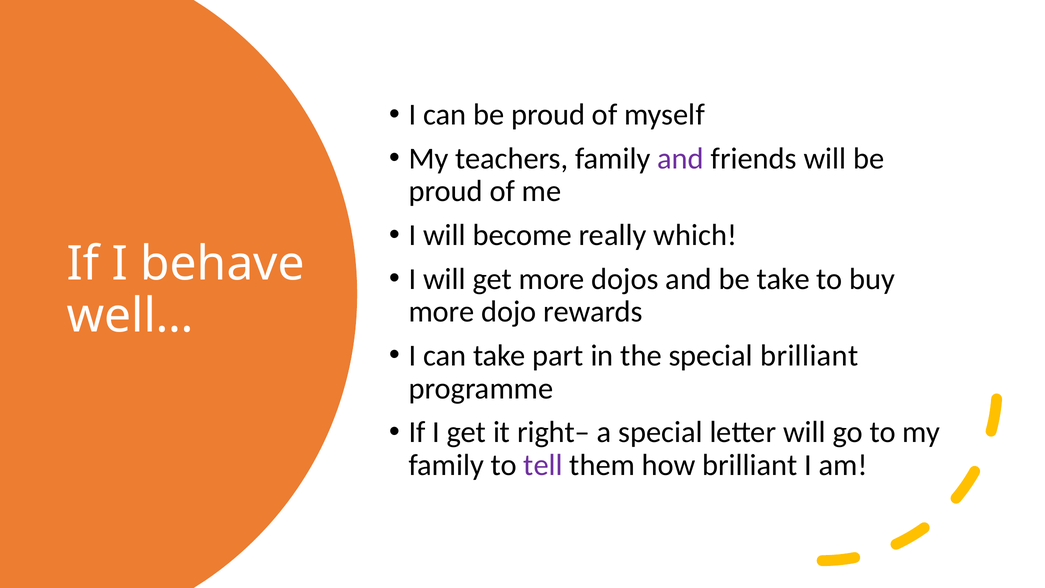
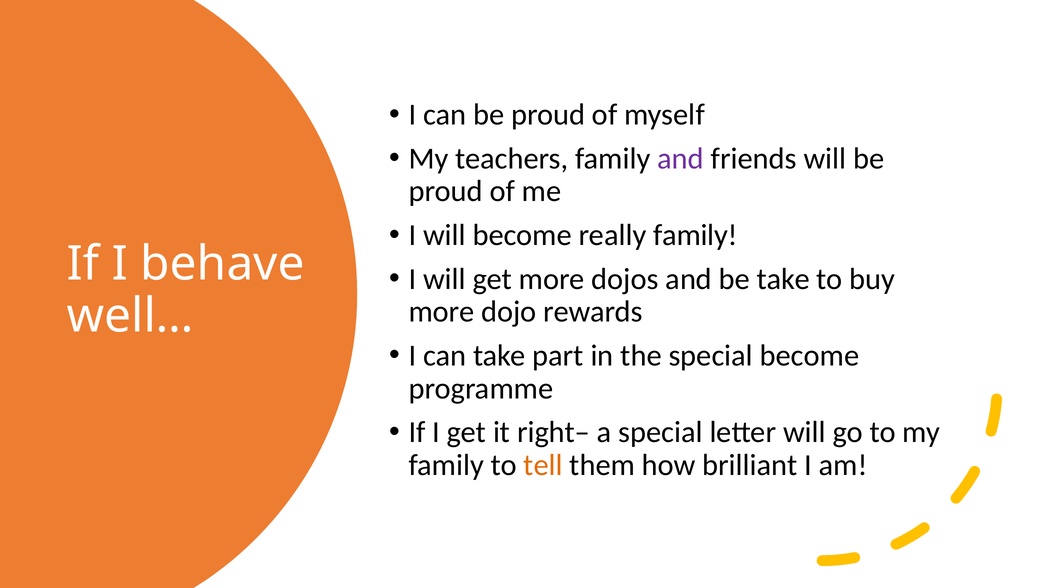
really which: which -> family
special brilliant: brilliant -> become
tell colour: purple -> orange
